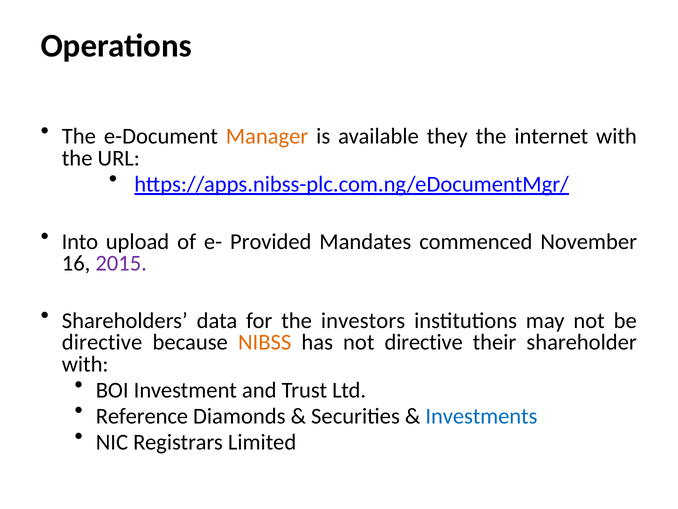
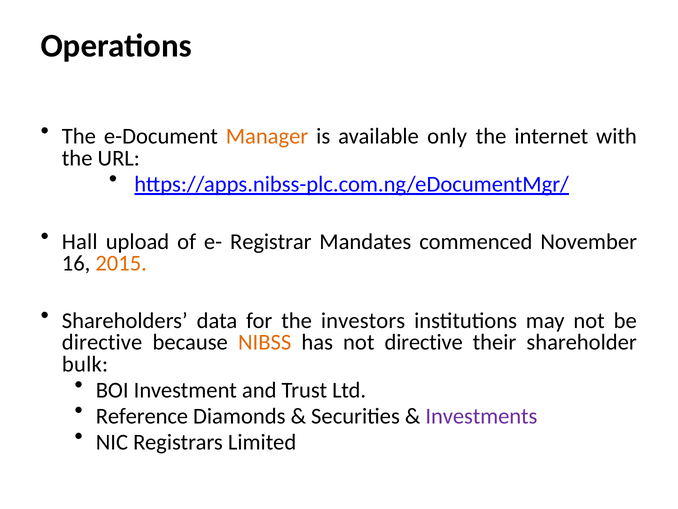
they: they -> only
Into: Into -> Hall
Provided: Provided -> Registrar
2015 colour: purple -> orange
with at (85, 364): with -> bulk
Investments colour: blue -> purple
